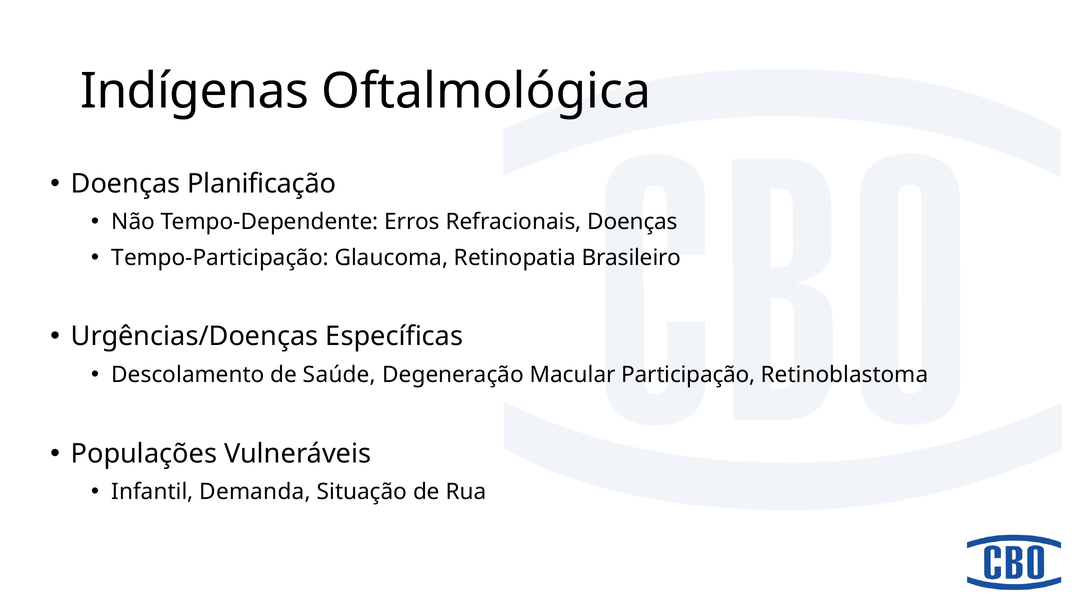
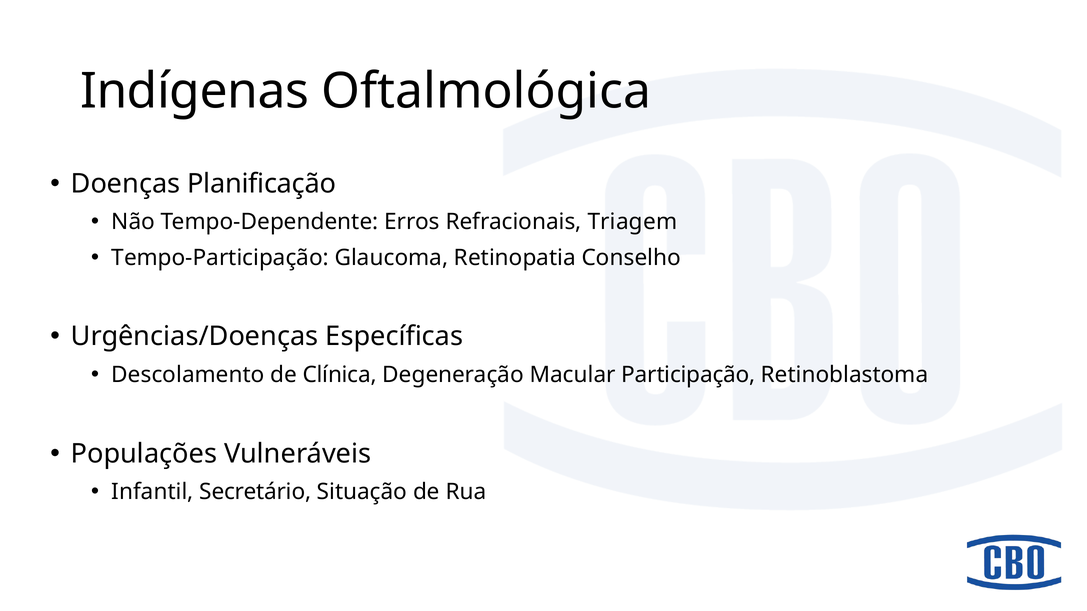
Refracionais Doenças: Doenças -> Triagem
Brasileiro: Brasileiro -> Conselho
Saúde: Saúde -> Clínica
Demanda: Demanda -> Secretário
